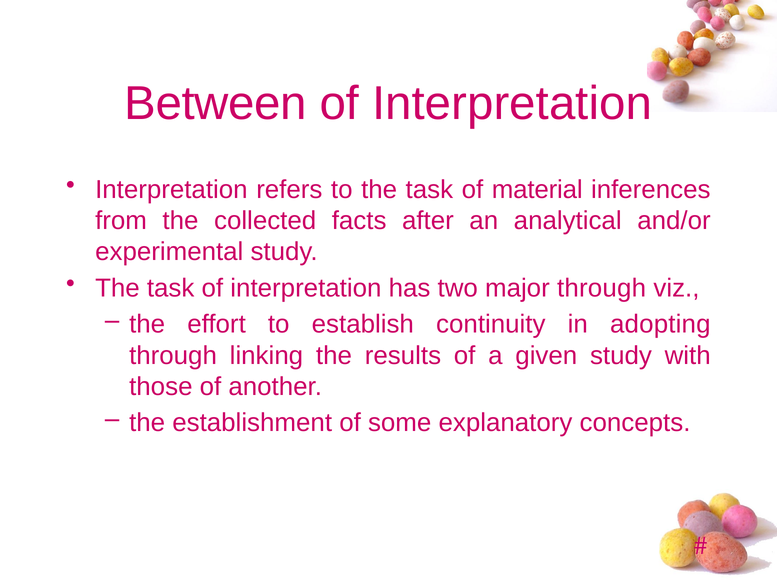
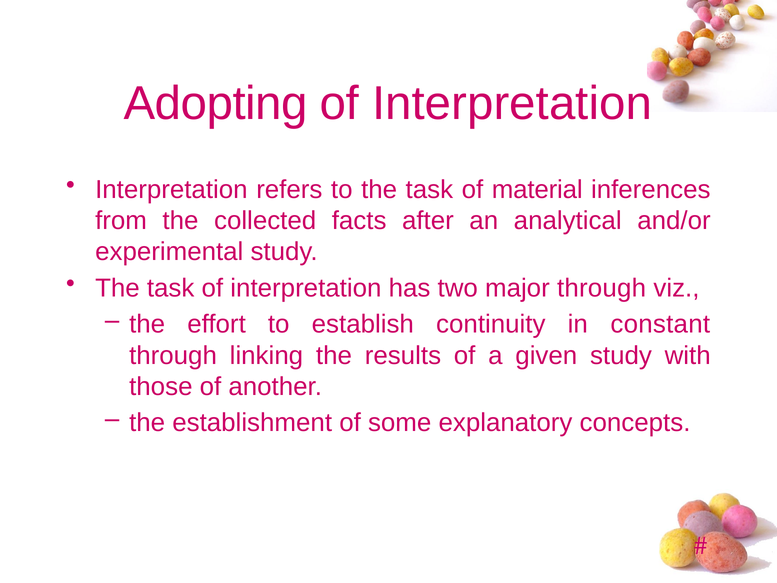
Between: Between -> Adopting
adopting: adopting -> constant
